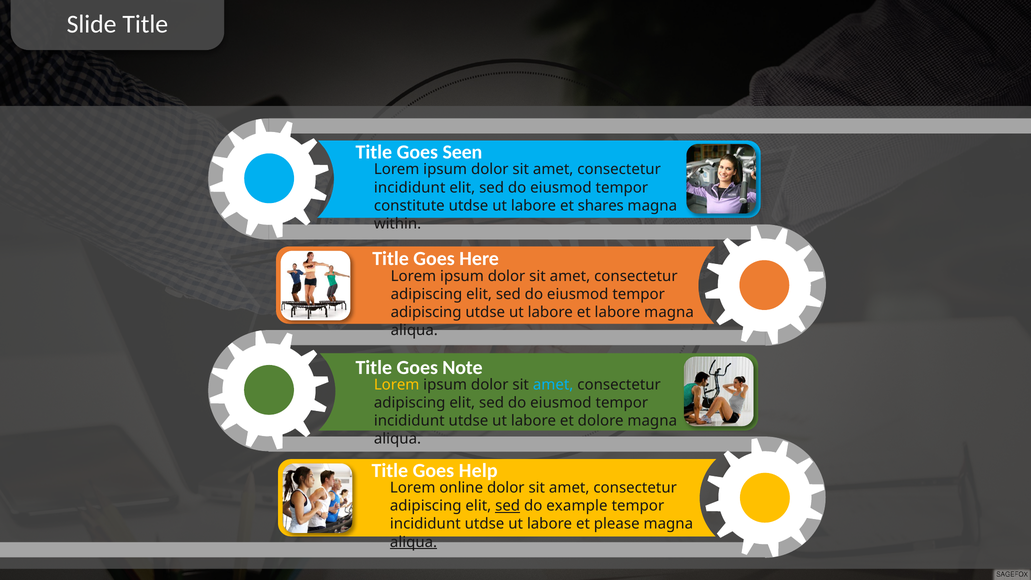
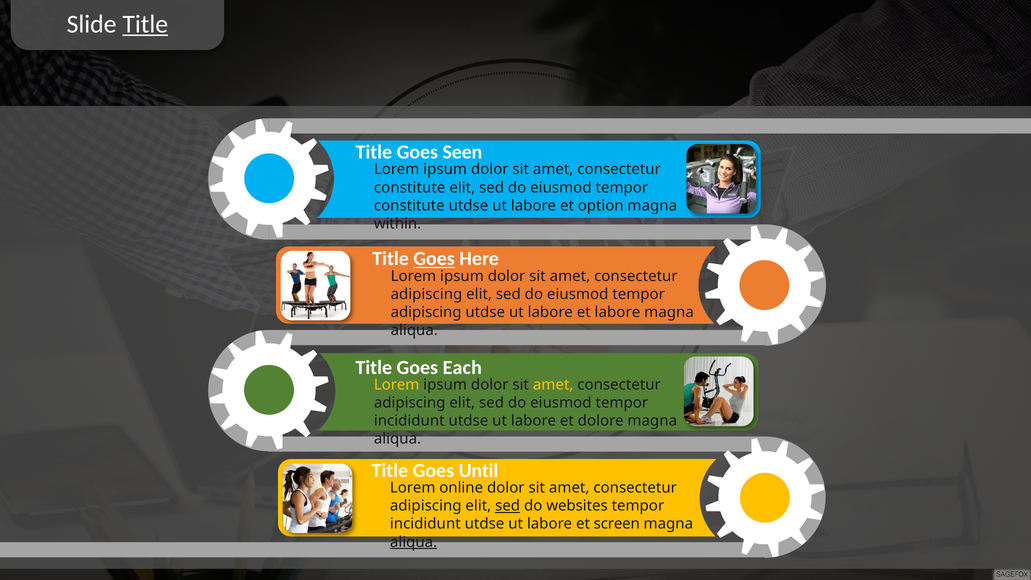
Title at (145, 24) underline: none -> present
incididunt at (410, 188): incididunt -> constitute
shares: shares -> option
Goes at (434, 259) underline: none -> present
Note: Note -> Each
amet at (553, 385) colour: light blue -> yellow
Help: Help -> Until
example: example -> websites
please: please -> screen
